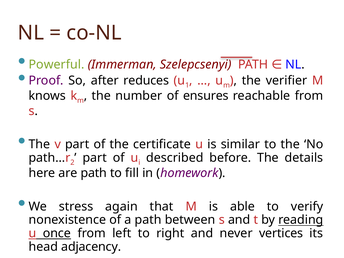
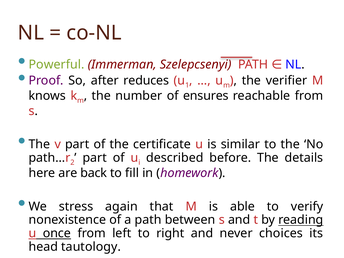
are path: path -> back
vertices: vertices -> choices
adjacency: adjacency -> tautology
